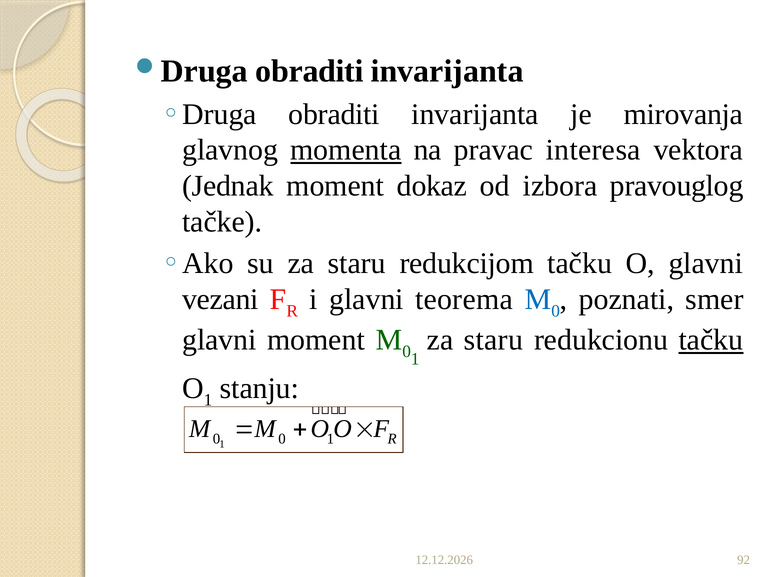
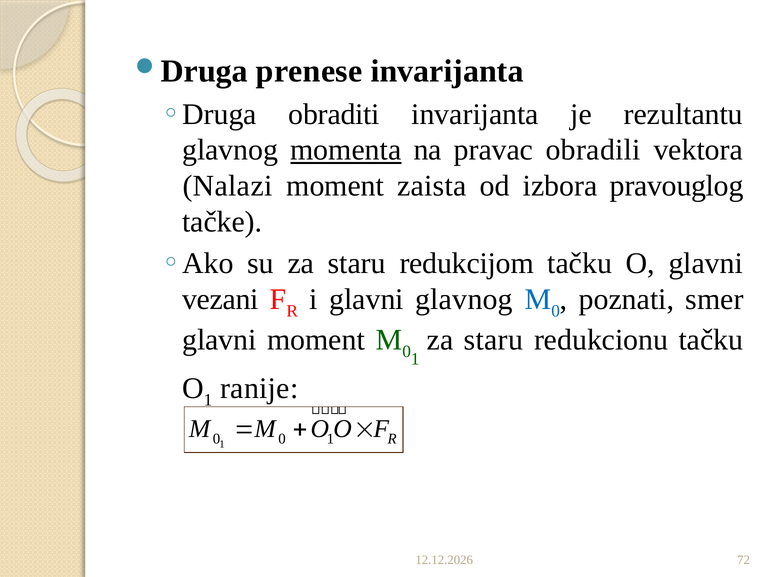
obraditi at (309, 71): obraditi -> prenese
mirovanja: mirovanja -> rezultantu
interesa: interesa -> obradili
Jednak: Jednak -> Nalazi
dokaz: dokaz -> zaista
glavni teorema: teorema -> glavnog
tačku at (711, 340) underline: present -> none
stanju: stanju -> ranije
92: 92 -> 72
